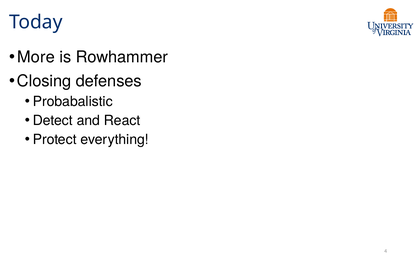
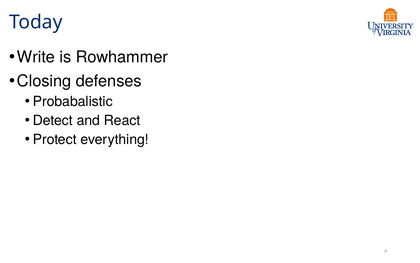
More: More -> Write
